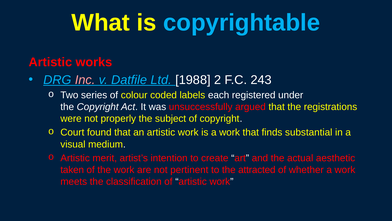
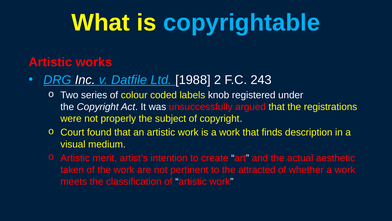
Inc colour: pink -> white
each: each -> knob
substantial: substantial -> description
